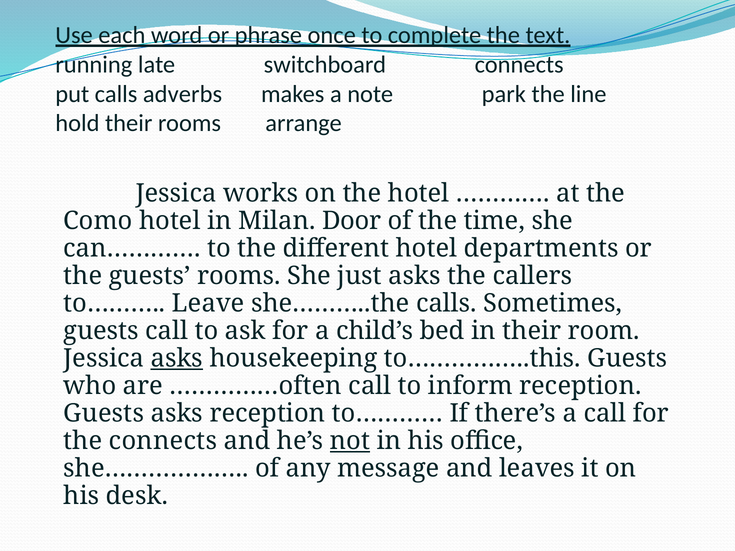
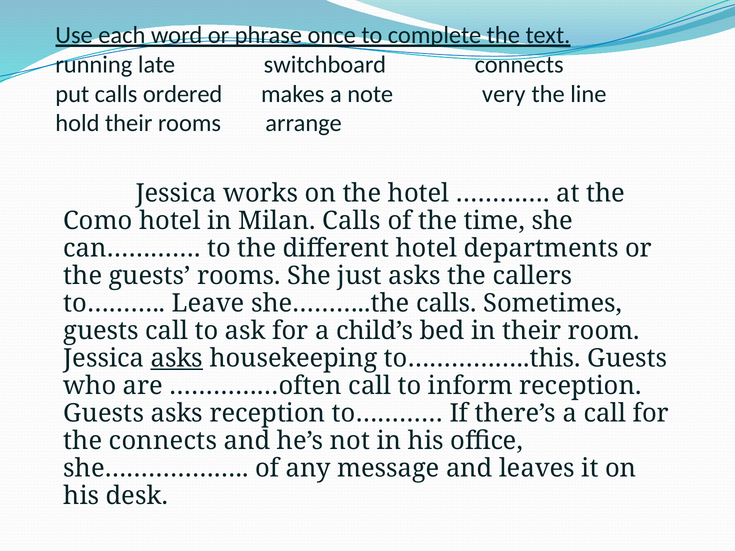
adverbs: adverbs -> ordered
park: park -> very
Milan Door: Door -> Calls
not underline: present -> none
